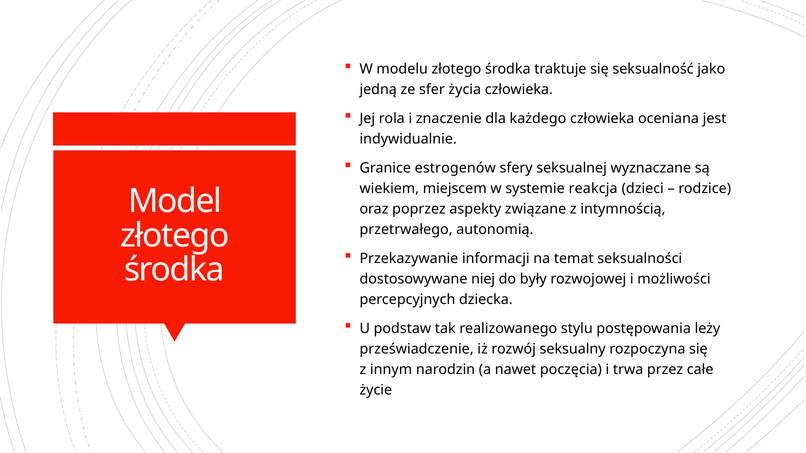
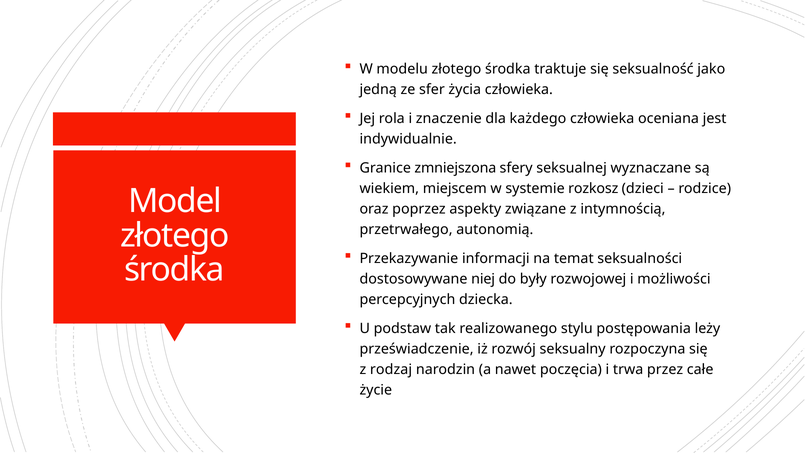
estrogenów: estrogenów -> zmniejszona
reakcja: reakcja -> rozkosz
innym: innym -> rodzaj
